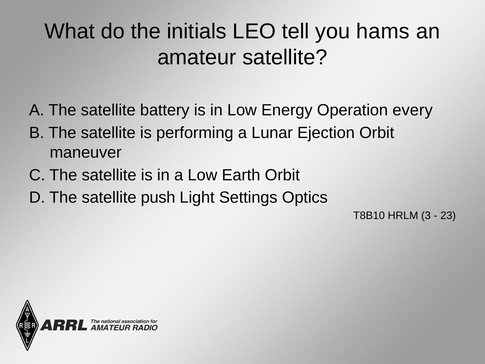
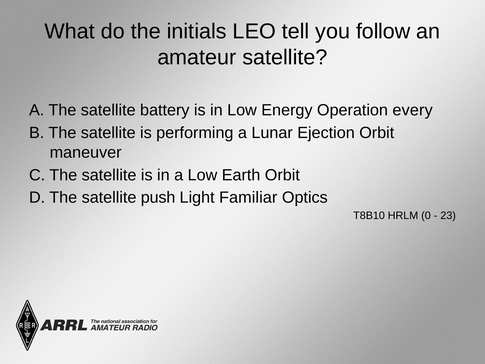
hams: hams -> follow
Settings: Settings -> Familiar
3: 3 -> 0
